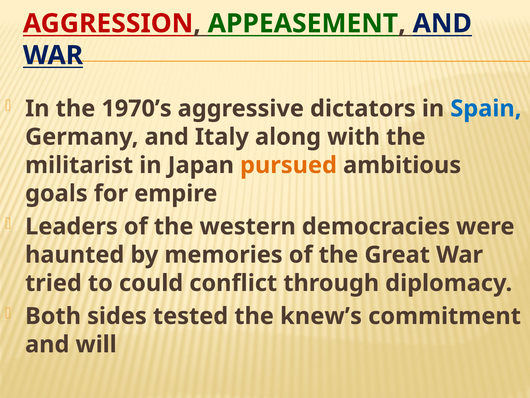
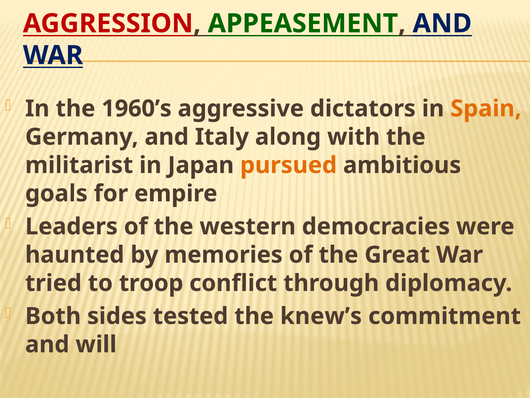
1970’s: 1970’s -> 1960’s
Spain colour: blue -> orange
could: could -> troop
